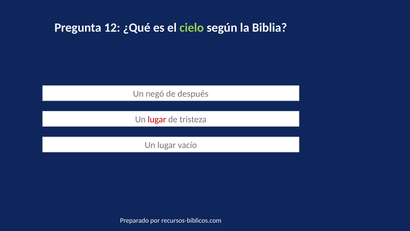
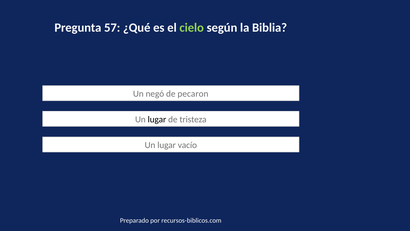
12: 12 -> 57
después: después -> pecaron
lugar at (157, 119) colour: red -> black
